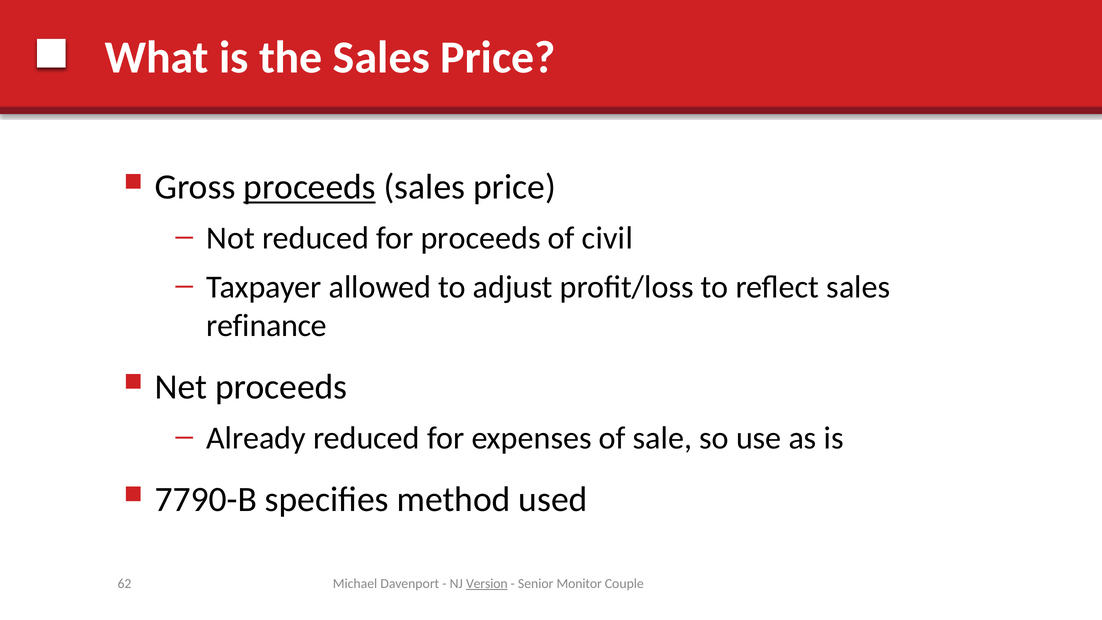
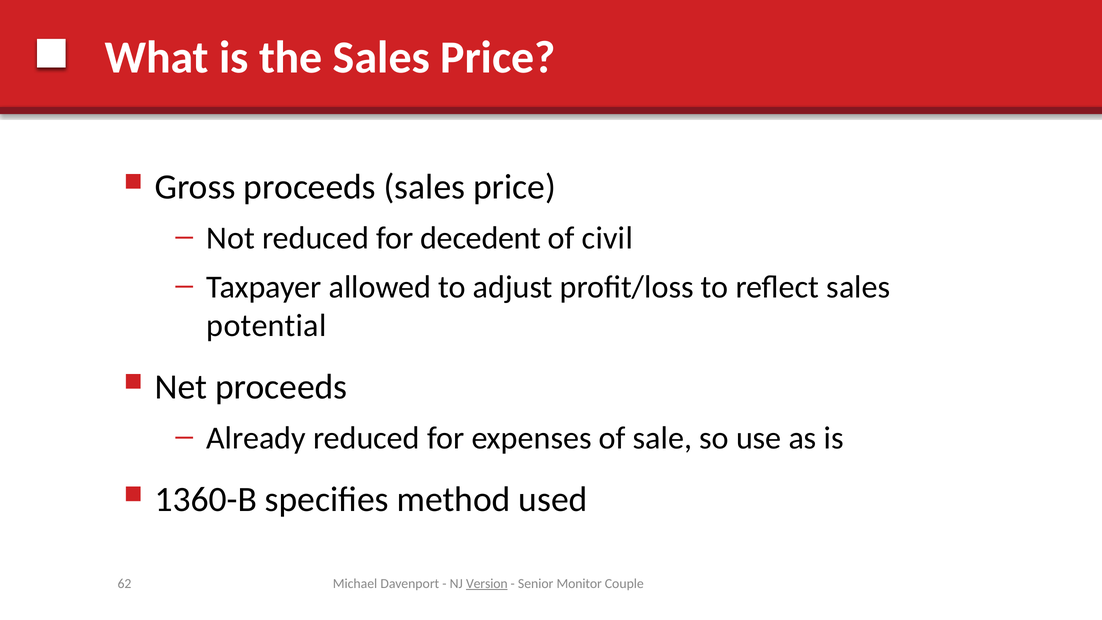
proceeds at (310, 187) underline: present -> none
for proceeds: proceeds -> decedent
refinance: refinance -> potential
7790-B: 7790-B -> 1360-B
